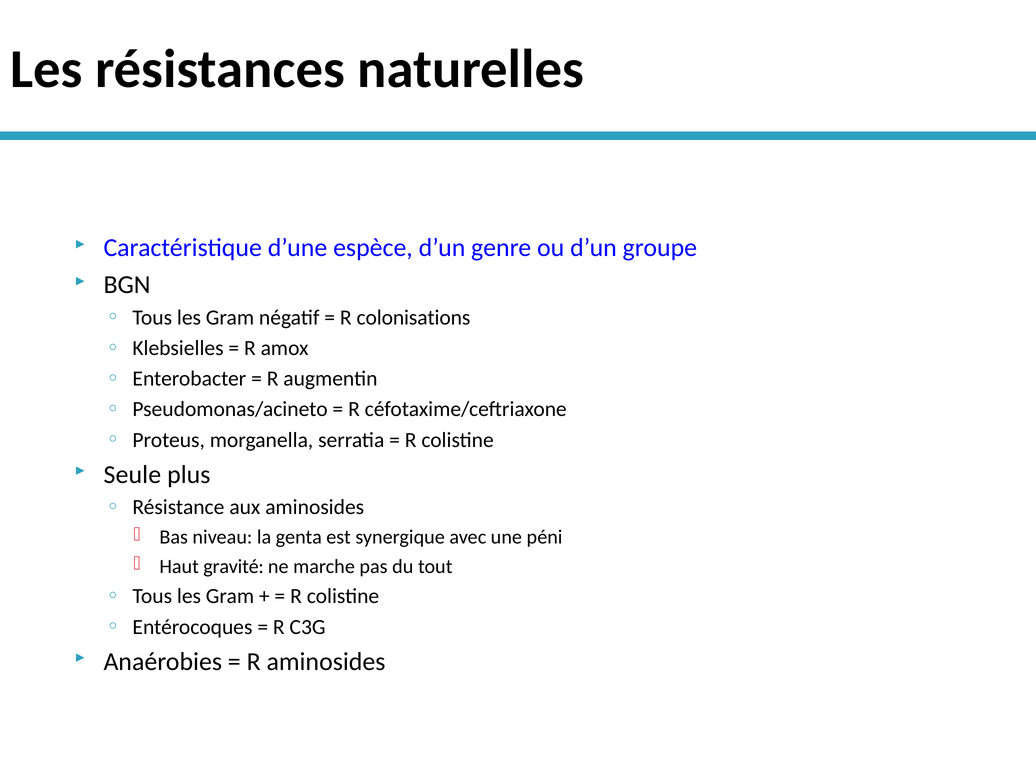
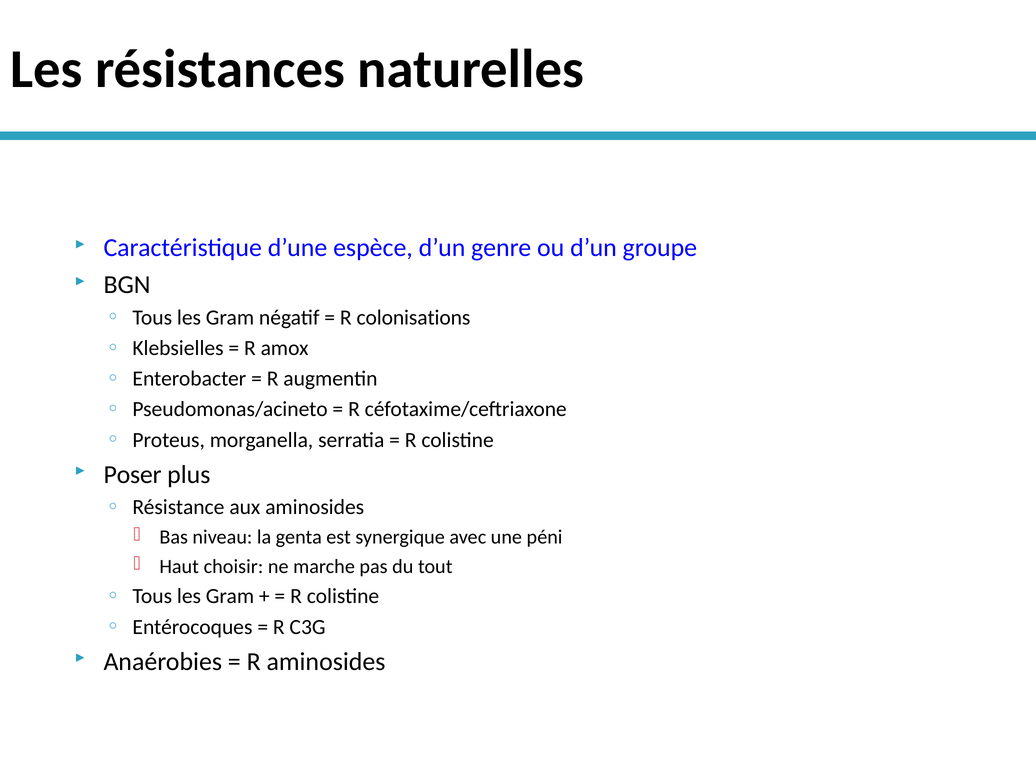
Seule: Seule -> Poser
gravité: gravité -> choisir
